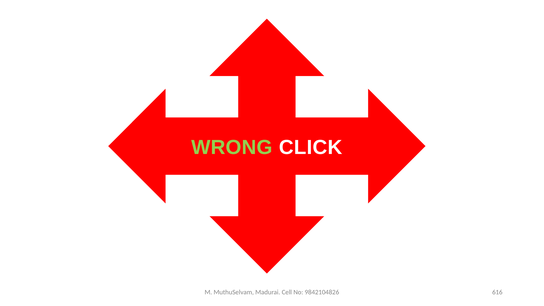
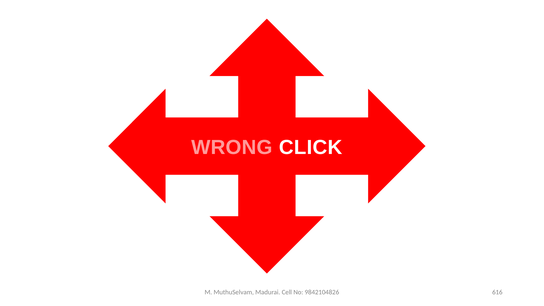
WRONG colour: light green -> pink
